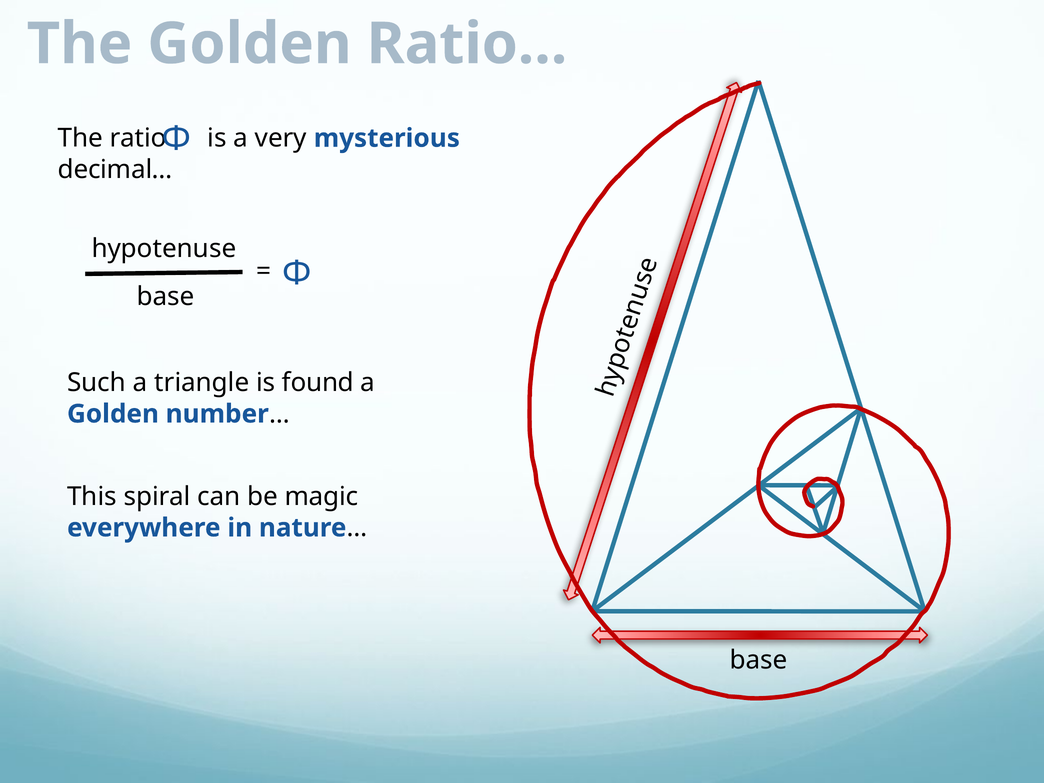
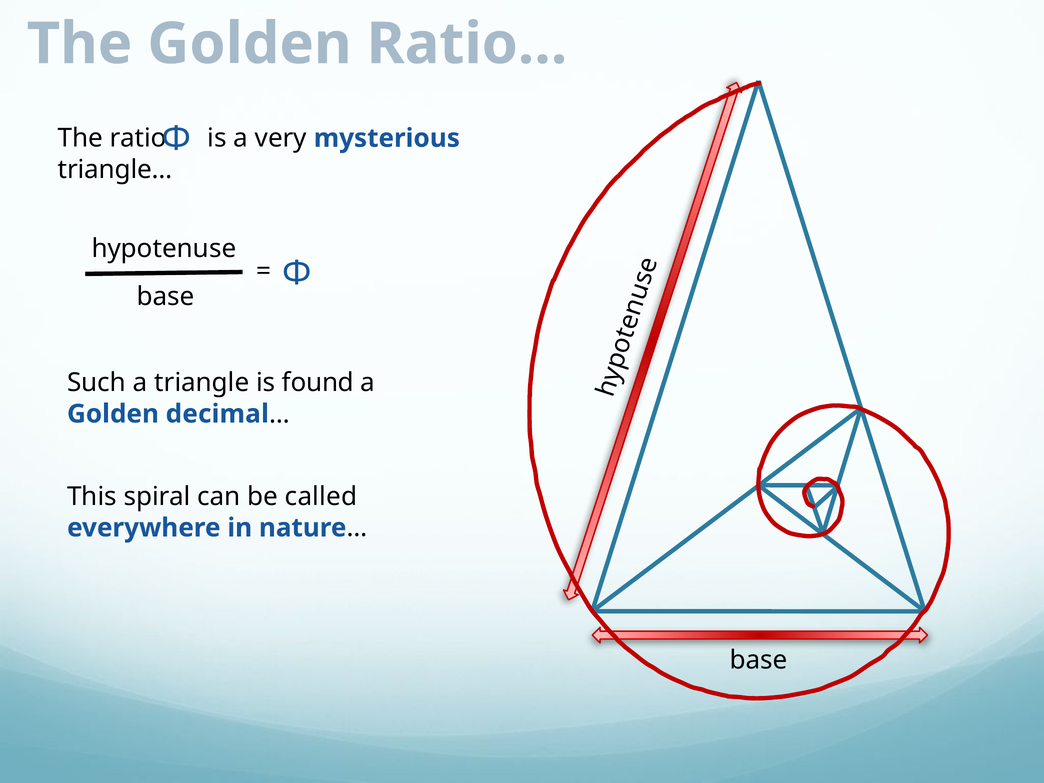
decimal…: decimal… -> triangle…
number: number -> decimal
magic: magic -> called
